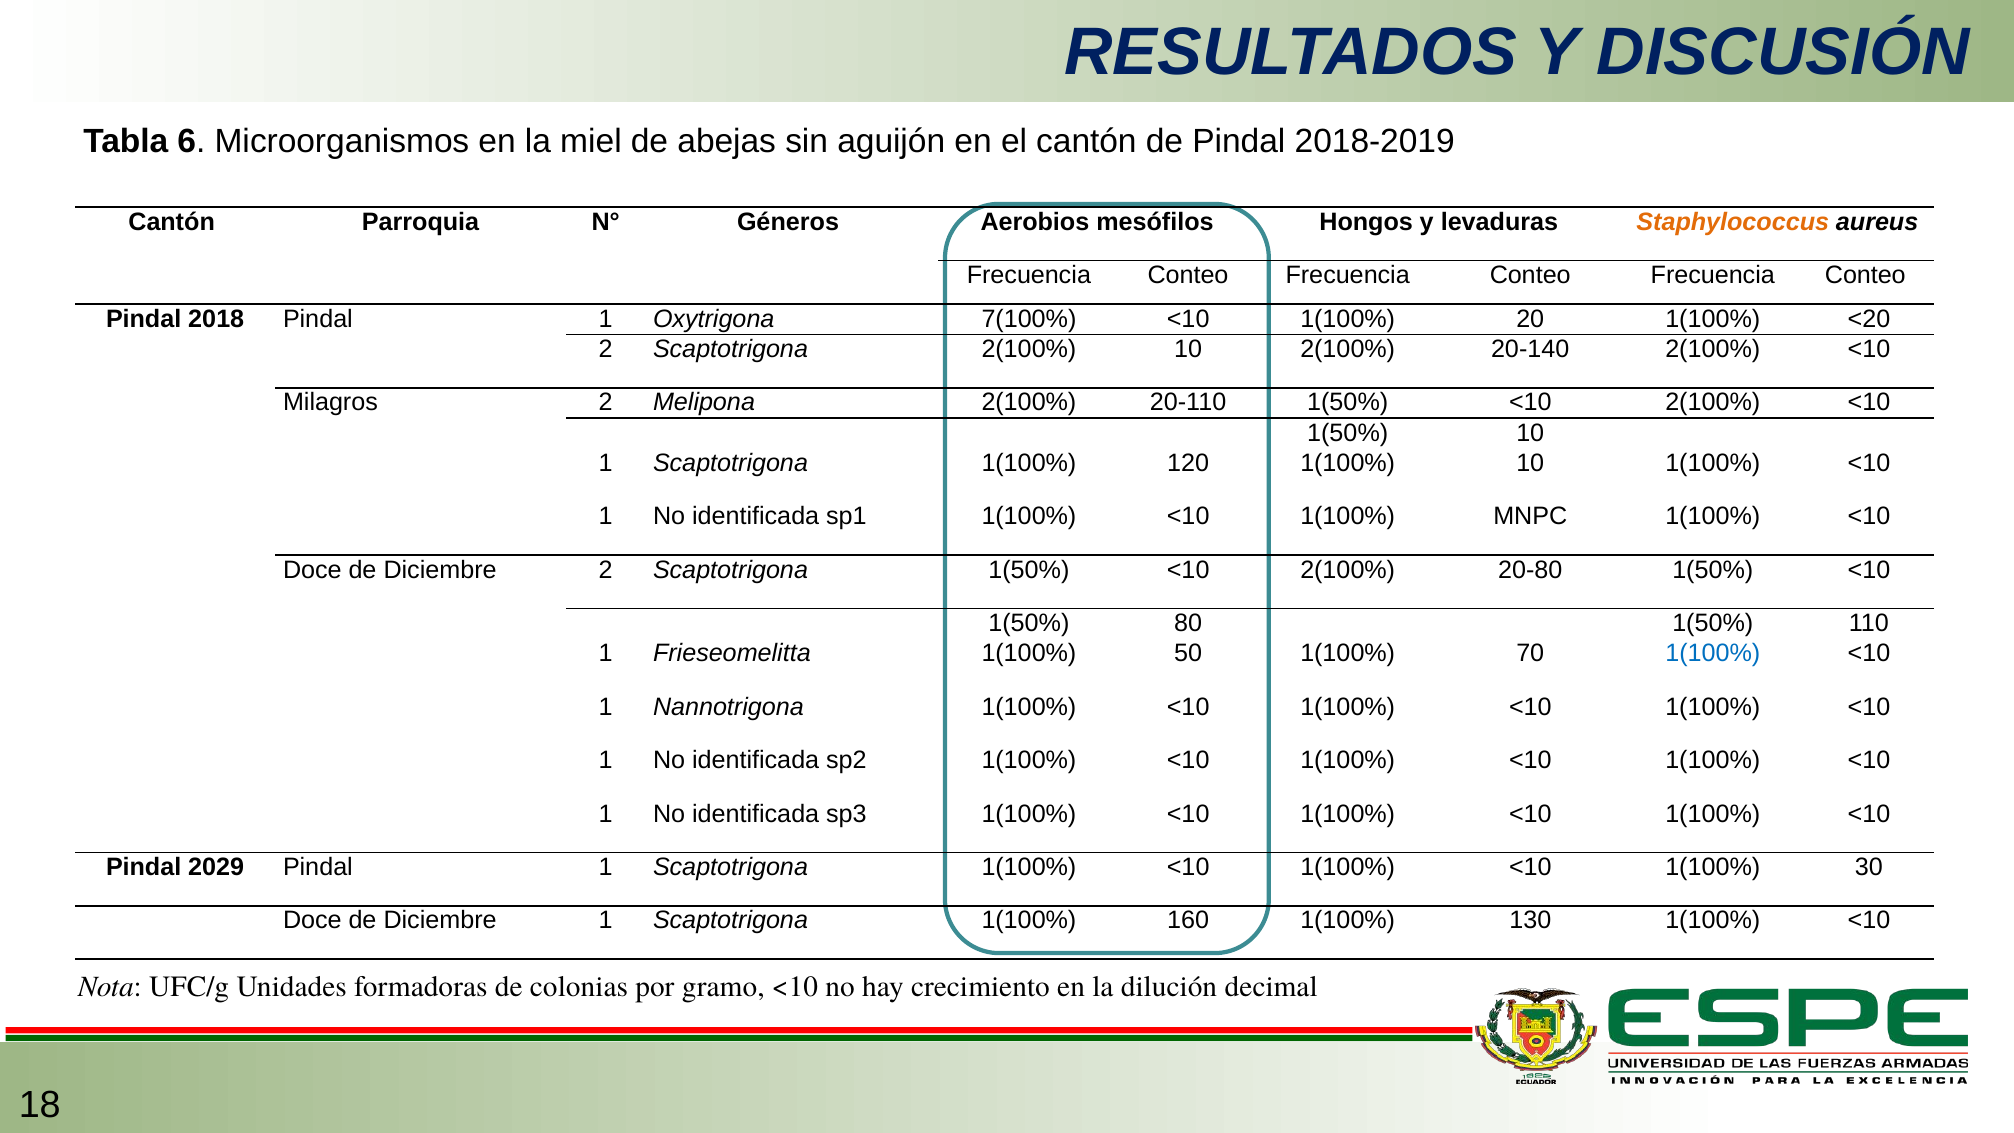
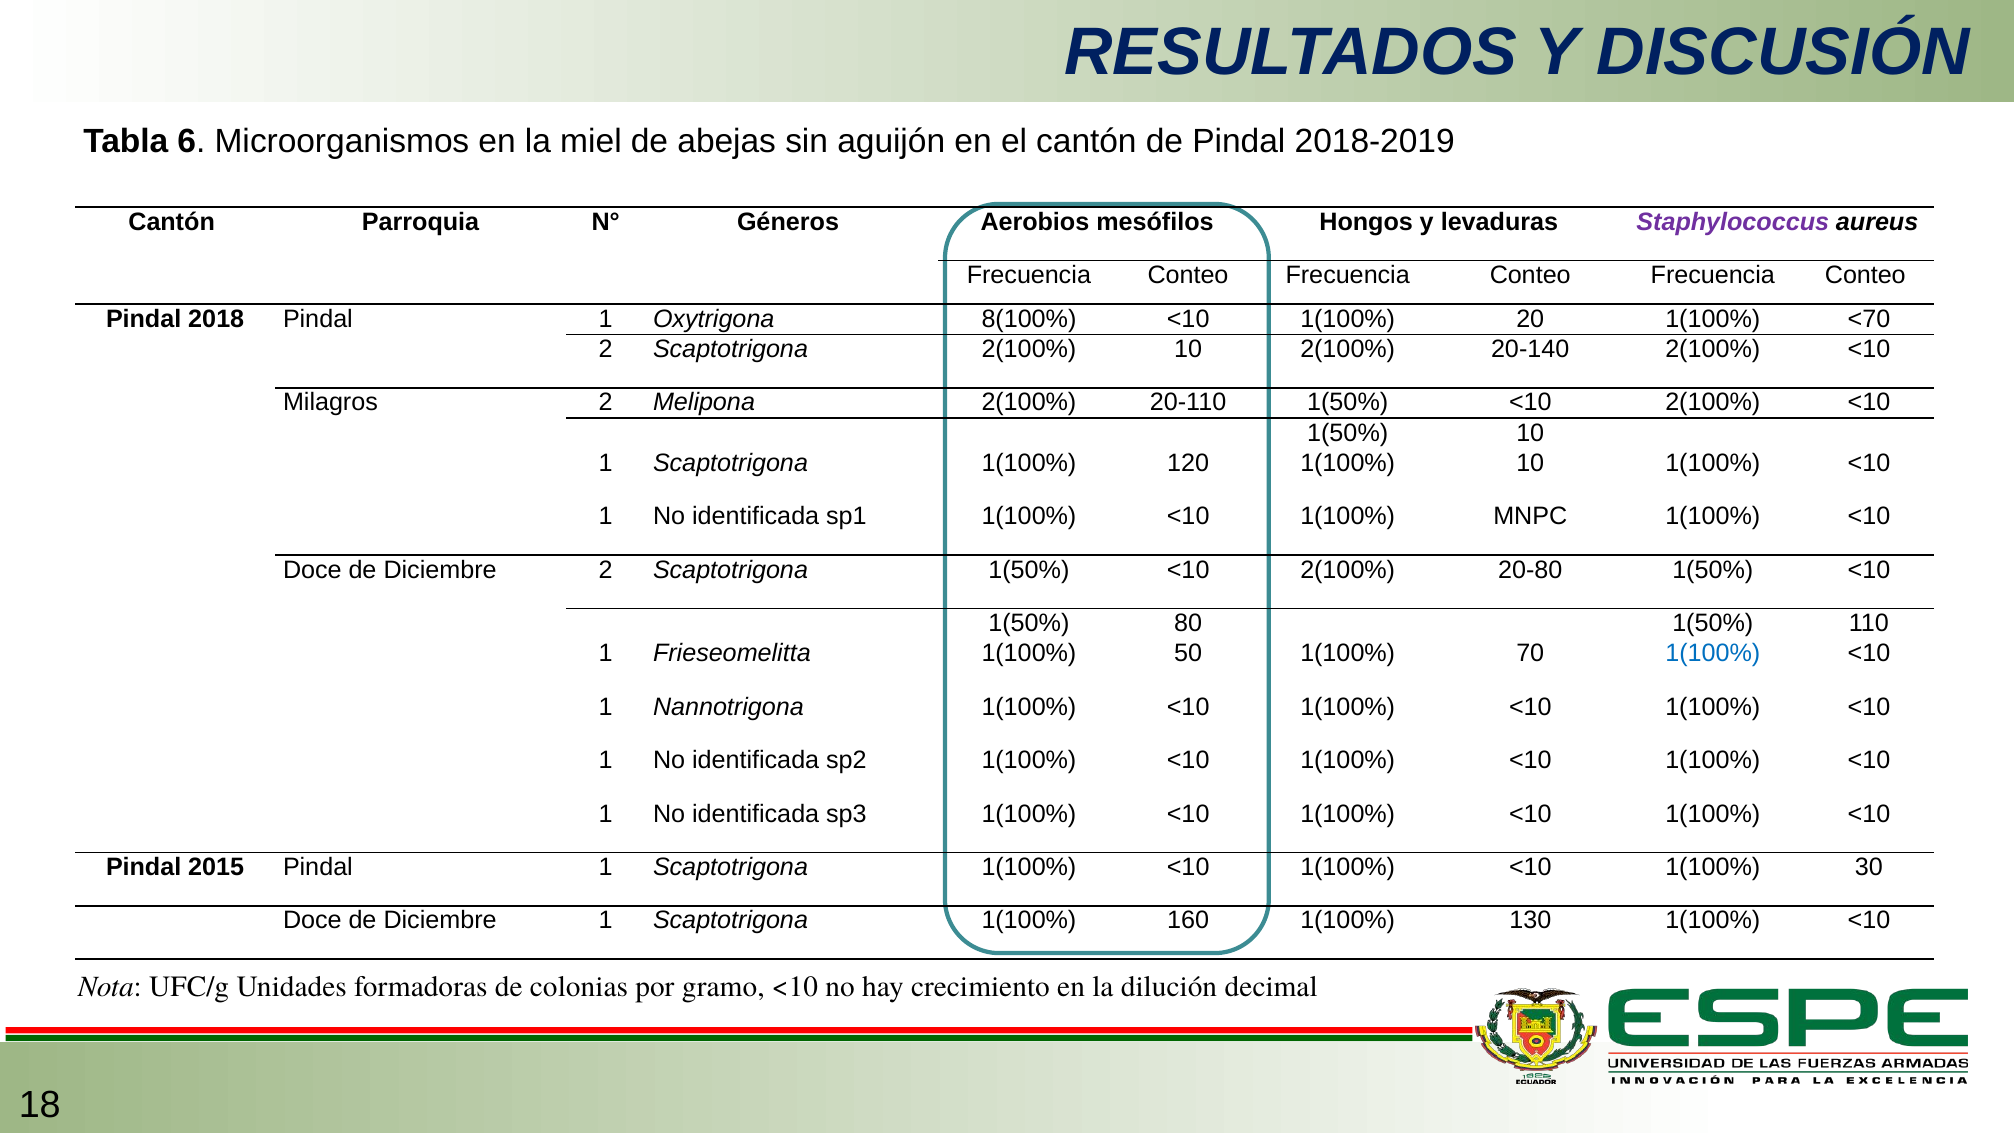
Staphylococcus colour: orange -> purple
7(100%: 7(100% -> 8(100%
<20: <20 -> <70
2029: 2029 -> 2015
